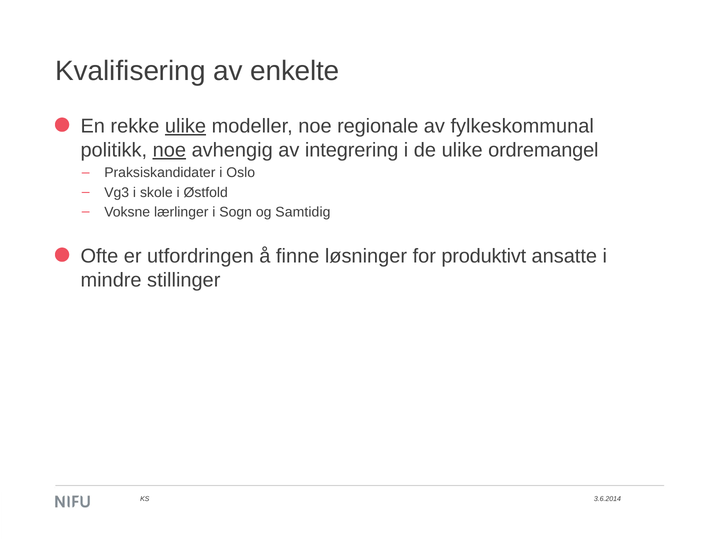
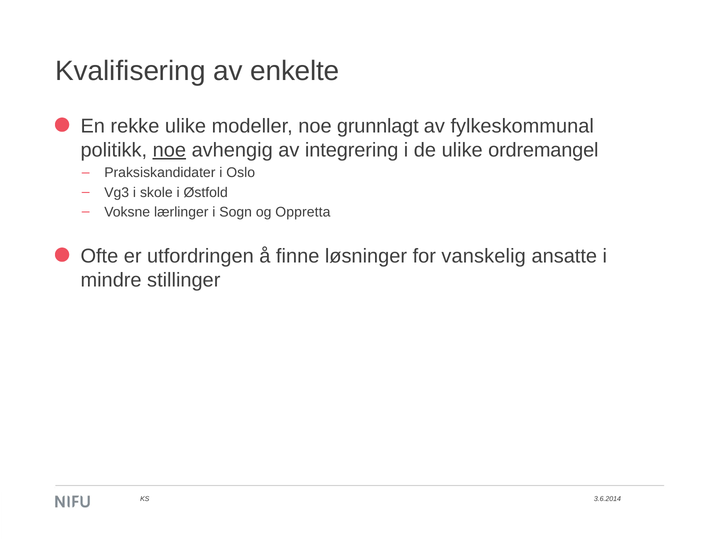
ulike at (186, 126) underline: present -> none
regionale: regionale -> grunnlagt
Samtidig: Samtidig -> Oppretta
produktivt: produktivt -> vanskelig
